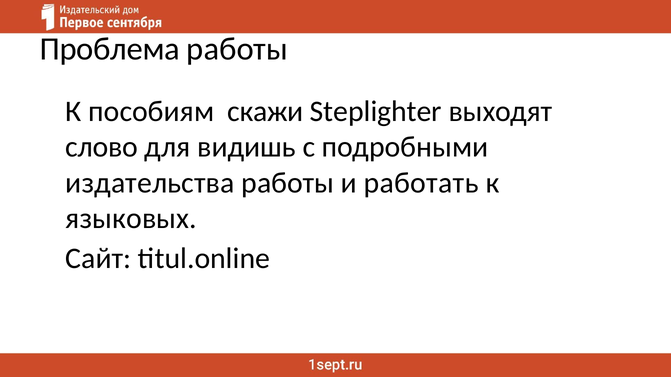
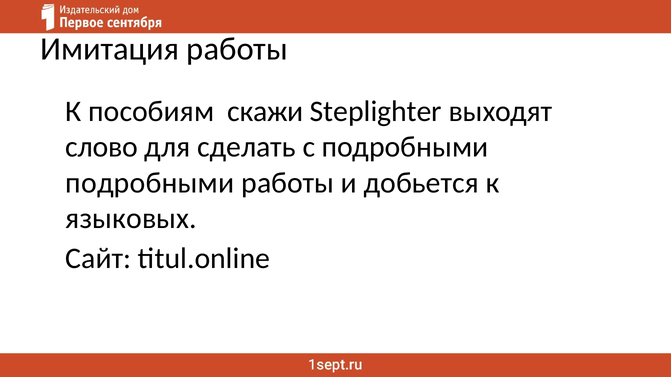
Проблема: Проблема -> Имитация
видишь: видишь -> сделать
издательства at (150, 183): издательства -> подробными
работать: работать -> добьется
